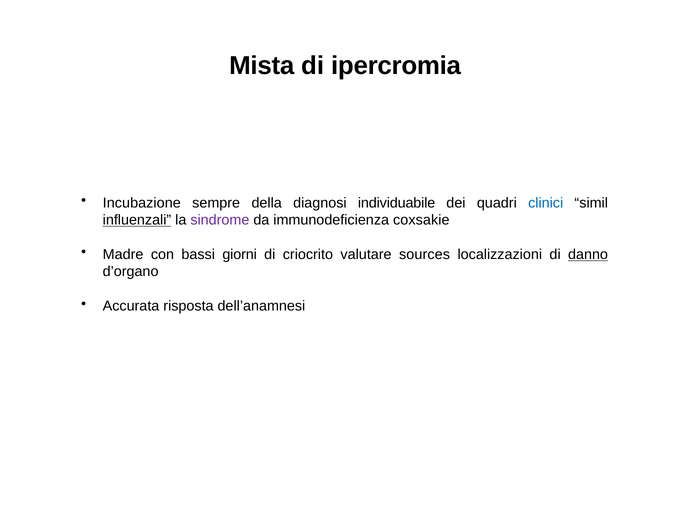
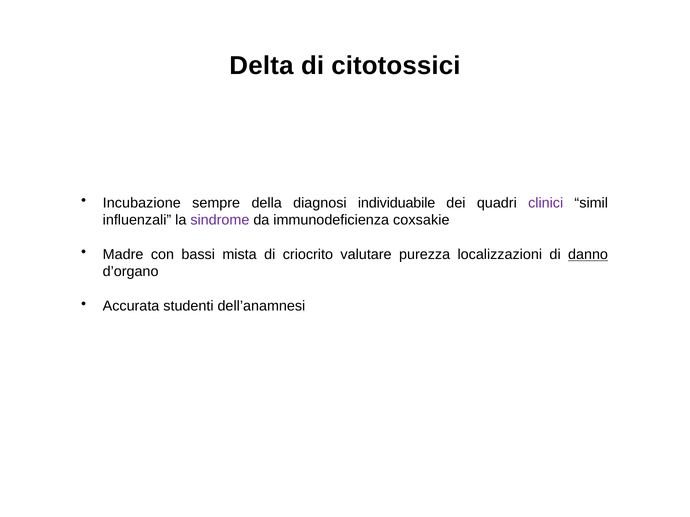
Mista: Mista -> Delta
ipercromia: ipercromia -> citotossici
clinici colour: blue -> purple
influenzali underline: present -> none
giorni: giorni -> mista
sources: sources -> purezza
risposta: risposta -> studenti
